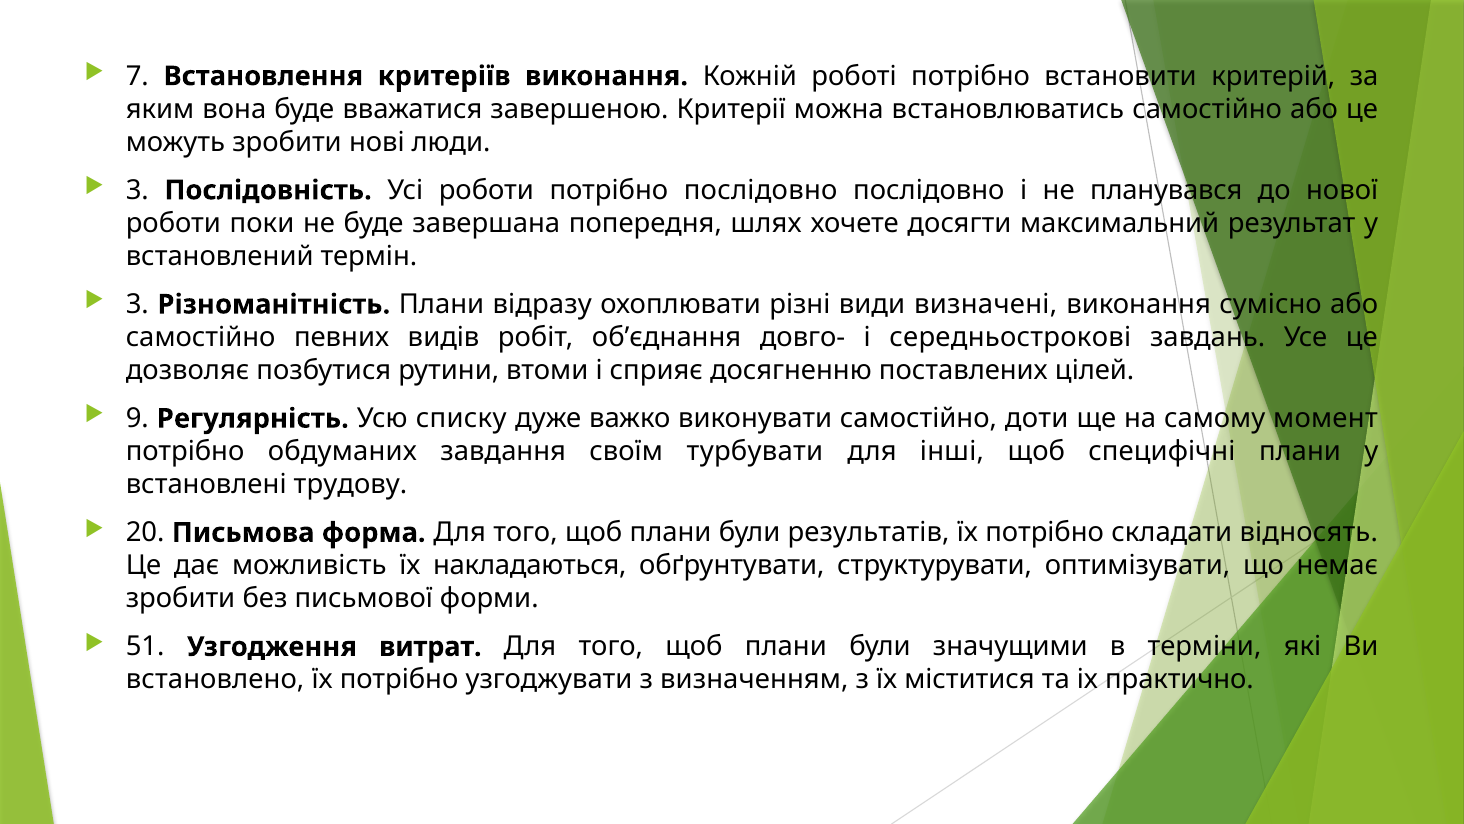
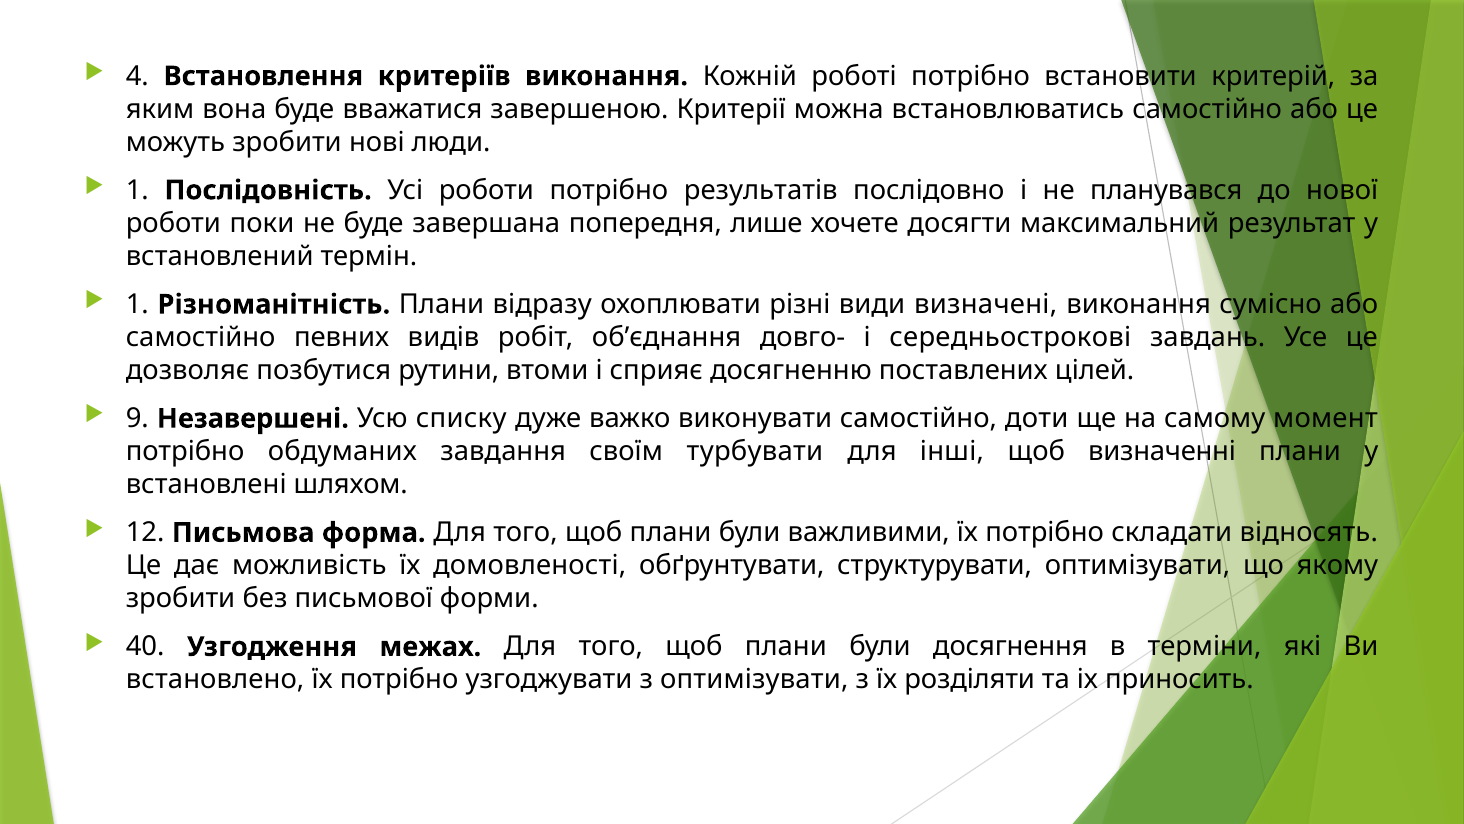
7: 7 -> 4
3 at (137, 190): 3 -> 1
потрібно послідовно: послідовно -> результатів
шлях: шлях -> лише
3 at (137, 304): 3 -> 1
Регулярність: Регулярність -> Незавершені
специфічні: специфічні -> визначенні
трудову: трудову -> шляхом
20: 20 -> 12
результатів: результатів -> важливими
накладаються: накладаються -> домовленості
немає: немає -> якому
51: 51 -> 40
витрат: витрат -> межах
значущими: значущими -> досягнення
з визначенням: визначенням -> оптимізувати
міститися: міститися -> розділяти
практично: практично -> приносить
